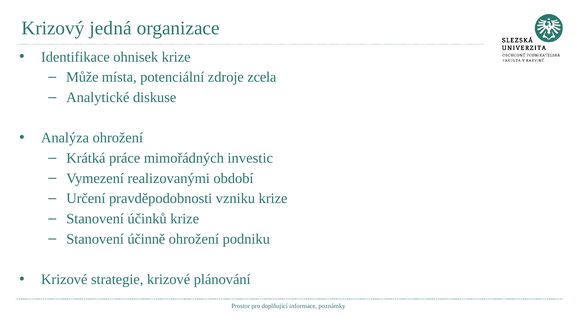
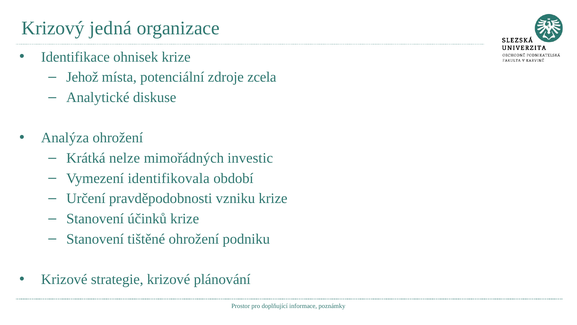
Může: Může -> Jehož
práce: práce -> nelze
realizovanými: realizovanými -> identifikovala
účinně: účinně -> tištěné
